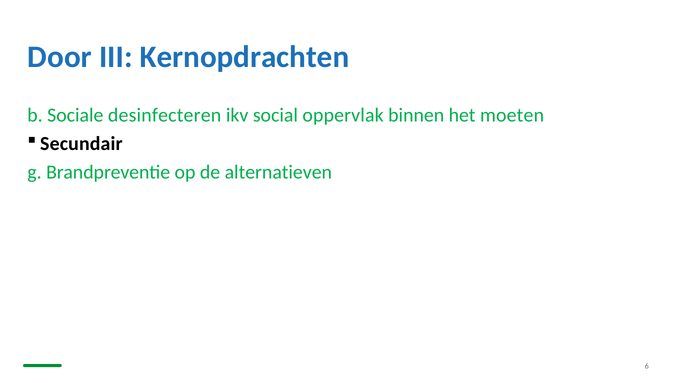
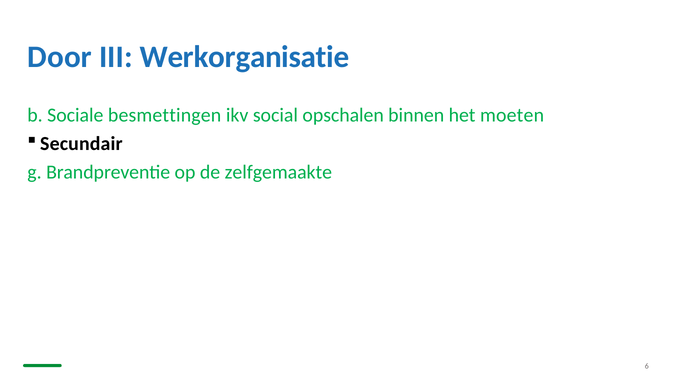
Kernopdrachten: Kernopdrachten -> Werkorganisatie
desinfecteren: desinfecteren -> besmettingen
oppervlak: oppervlak -> opschalen
alternatieven: alternatieven -> zelfgemaakte
